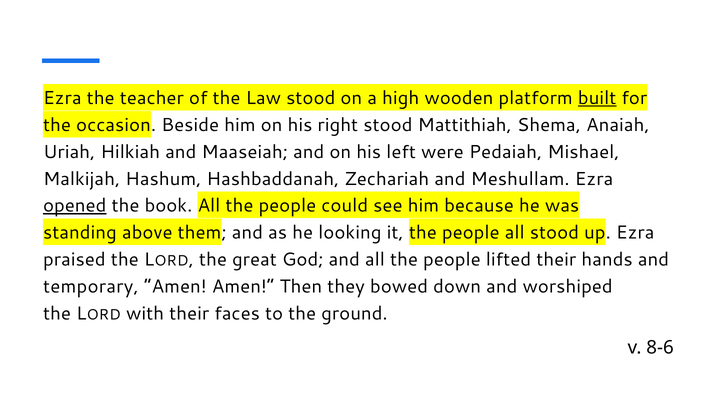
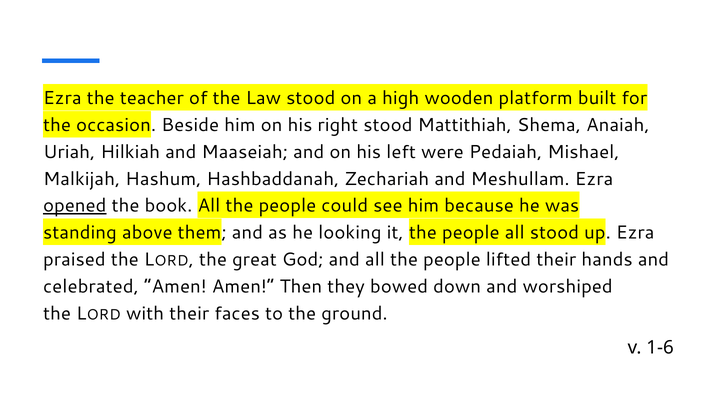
built underline: present -> none
temporary: temporary -> celebrated
8-6: 8-6 -> 1-6
